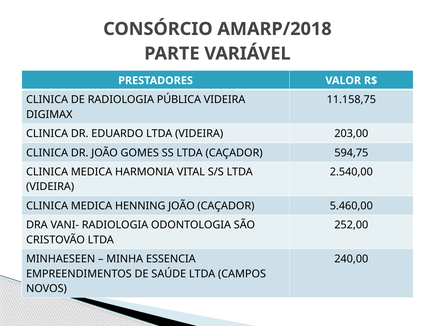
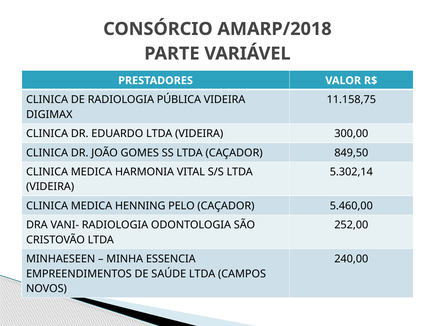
203,00: 203,00 -> 300,00
594,75: 594,75 -> 849,50
2.540,00: 2.540,00 -> 5.302,14
HENNING JOÃO: JOÃO -> PELO
